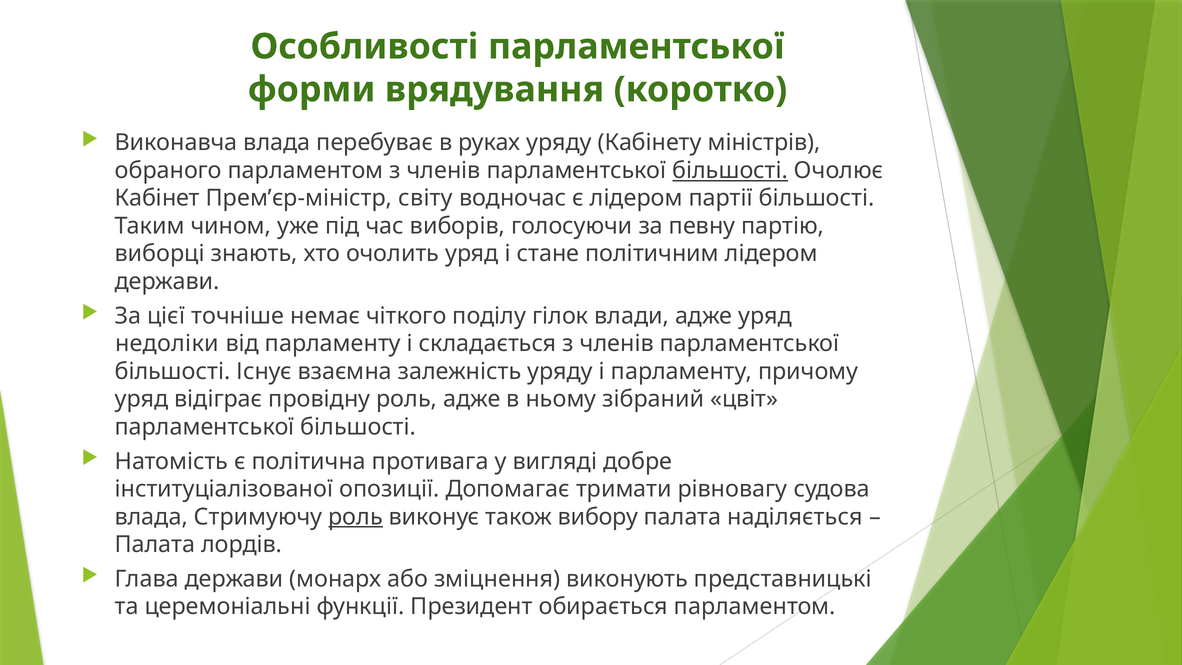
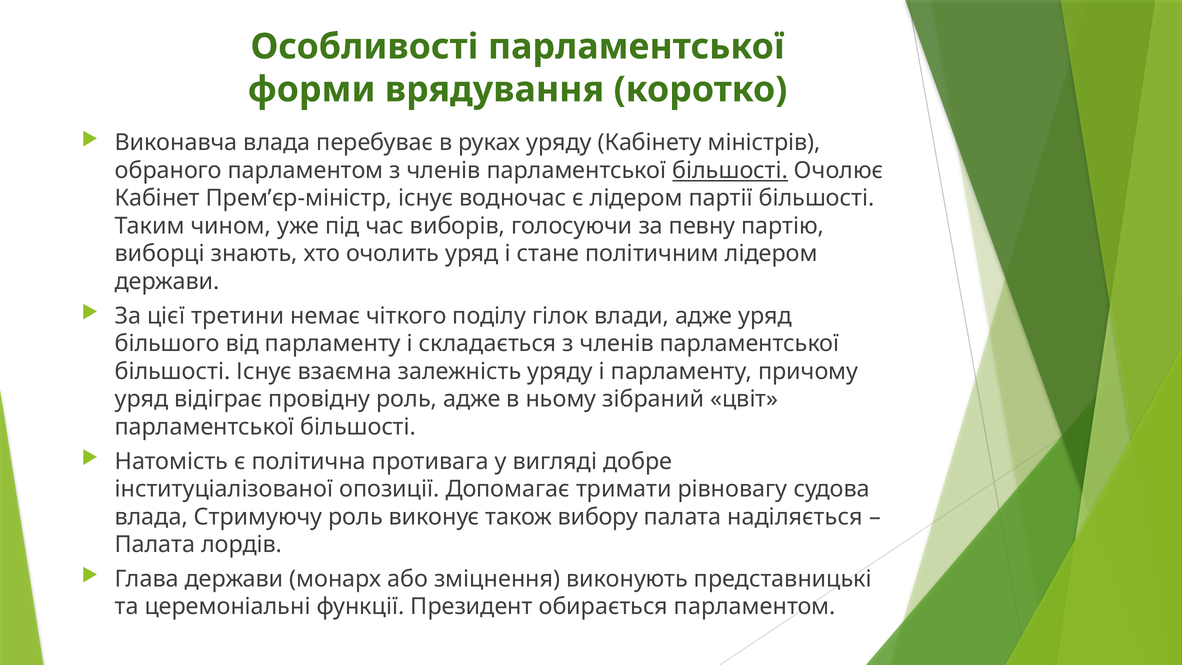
Прем’єр-міністр світу: світу -> існує
точніше: точніше -> третини
недоліки: недоліки -> більшого
роль at (356, 517) underline: present -> none
